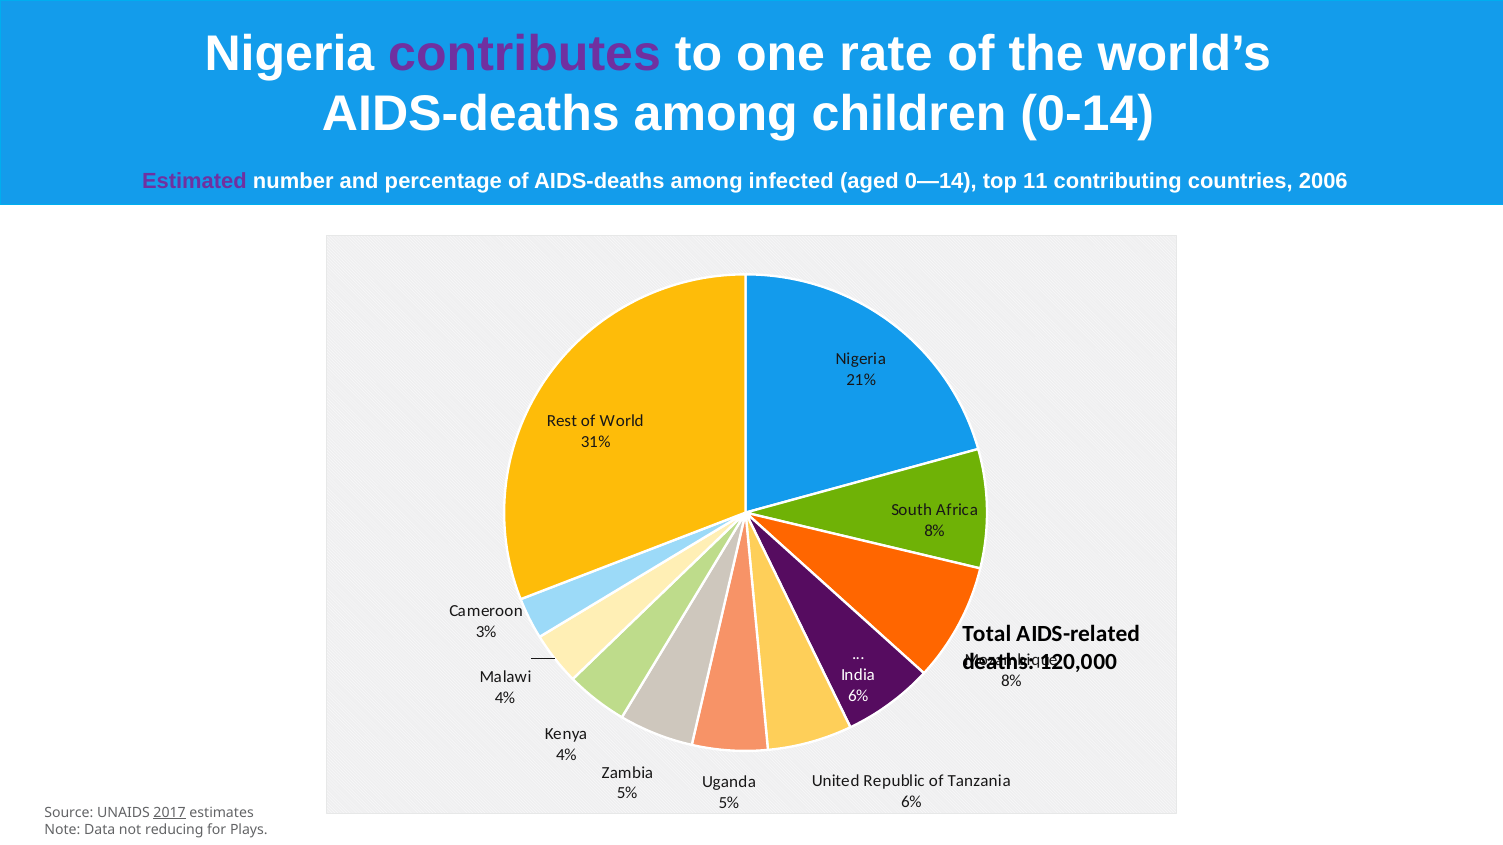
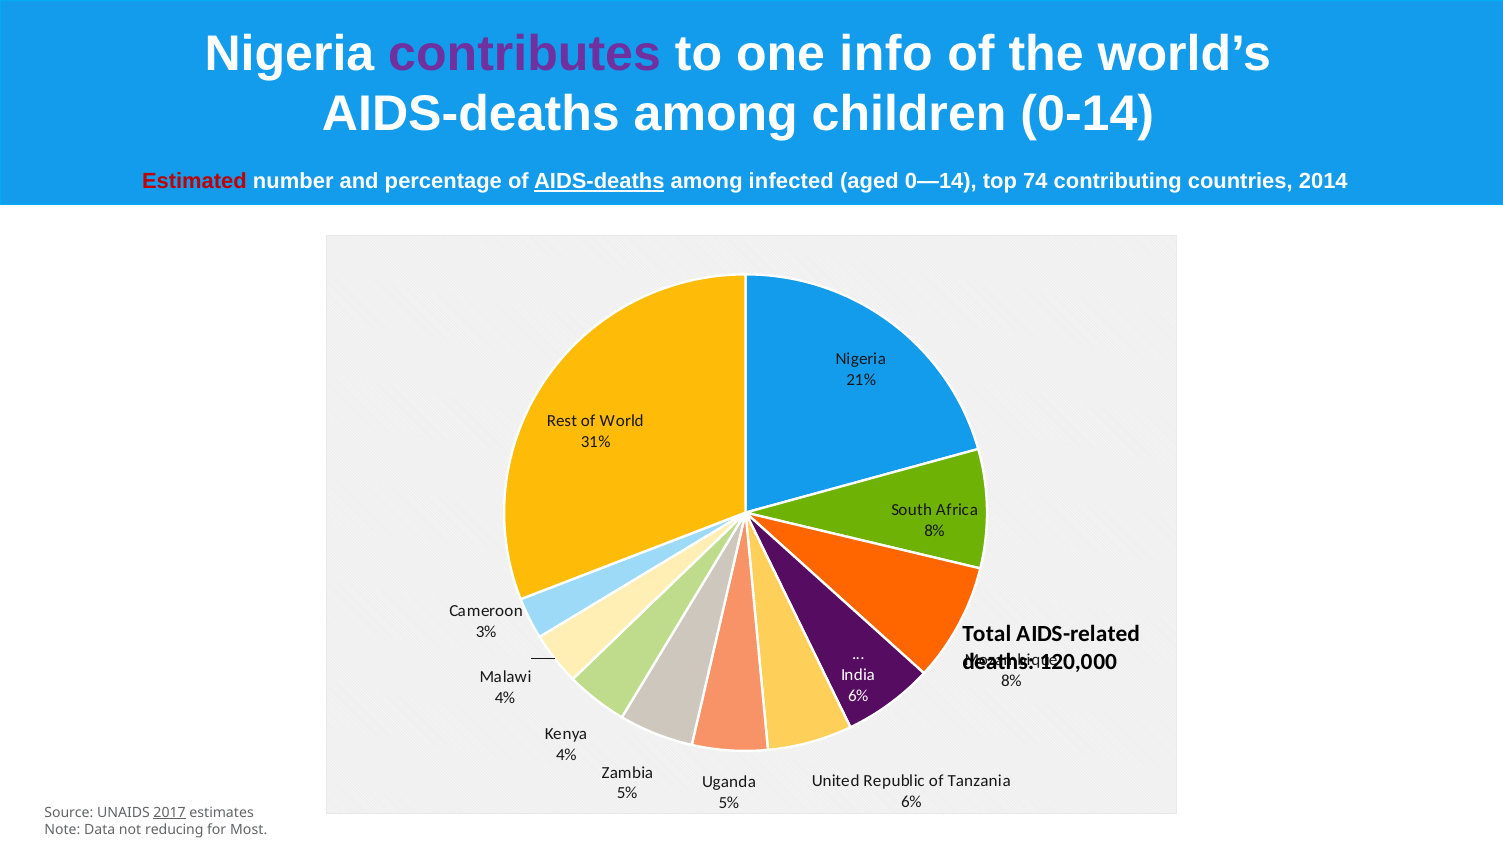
rate: rate -> info
Estimated colour: purple -> red
AIDS-deaths at (599, 182) underline: none -> present
11: 11 -> 74
2006: 2006 -> 2014
Plays: Plays -> Most
